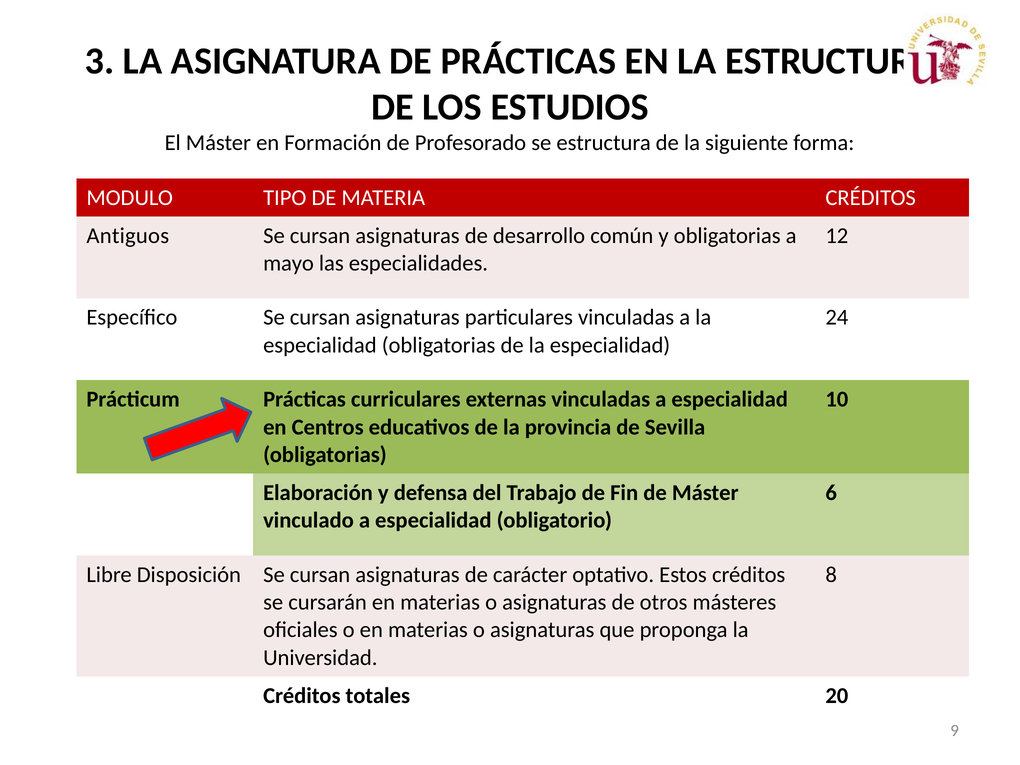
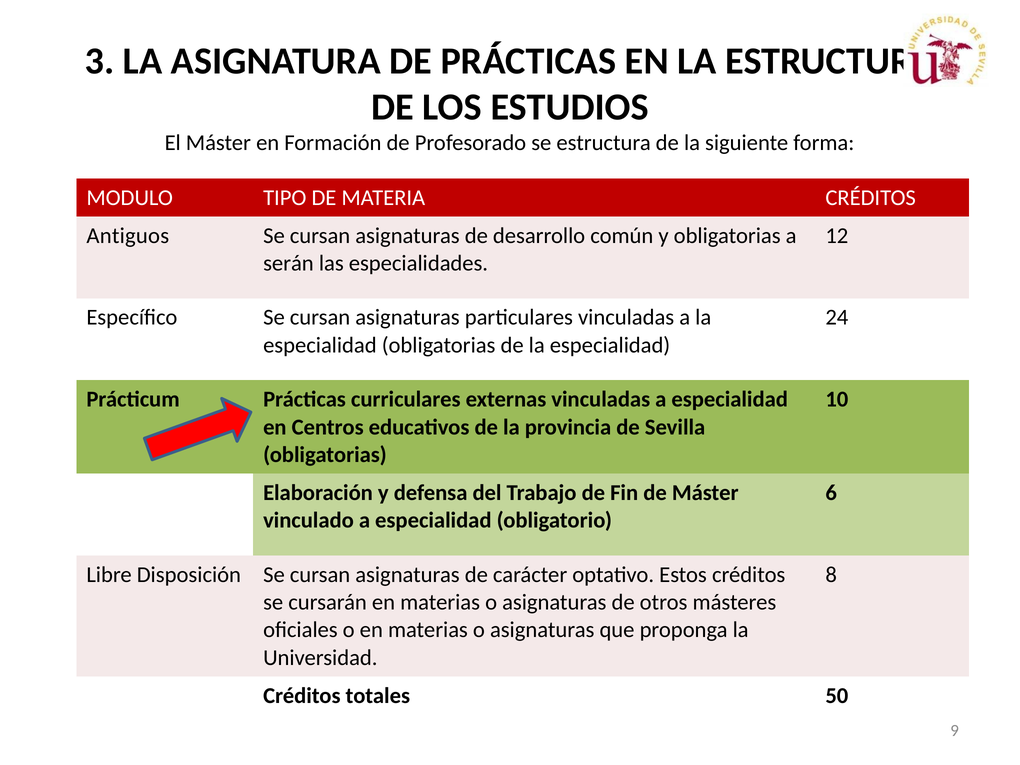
mayo: mayo -> serán
20: 20 -> 50
